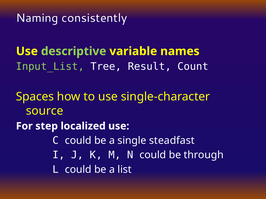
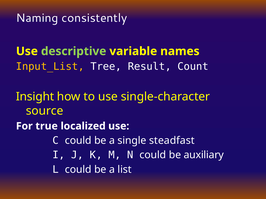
Input_List colour: light green -> yellow
Spaces: Spaces -> Insight
step: step -> true
through: through -> auxiliary
